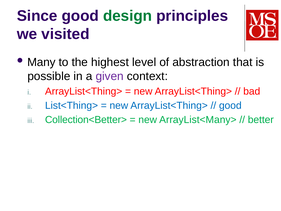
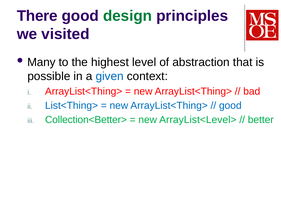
Since: Since -> There
given colour: purple -> blue
ArrayList<Many>: ArrayList<Many> -> ArrayList<Level>
